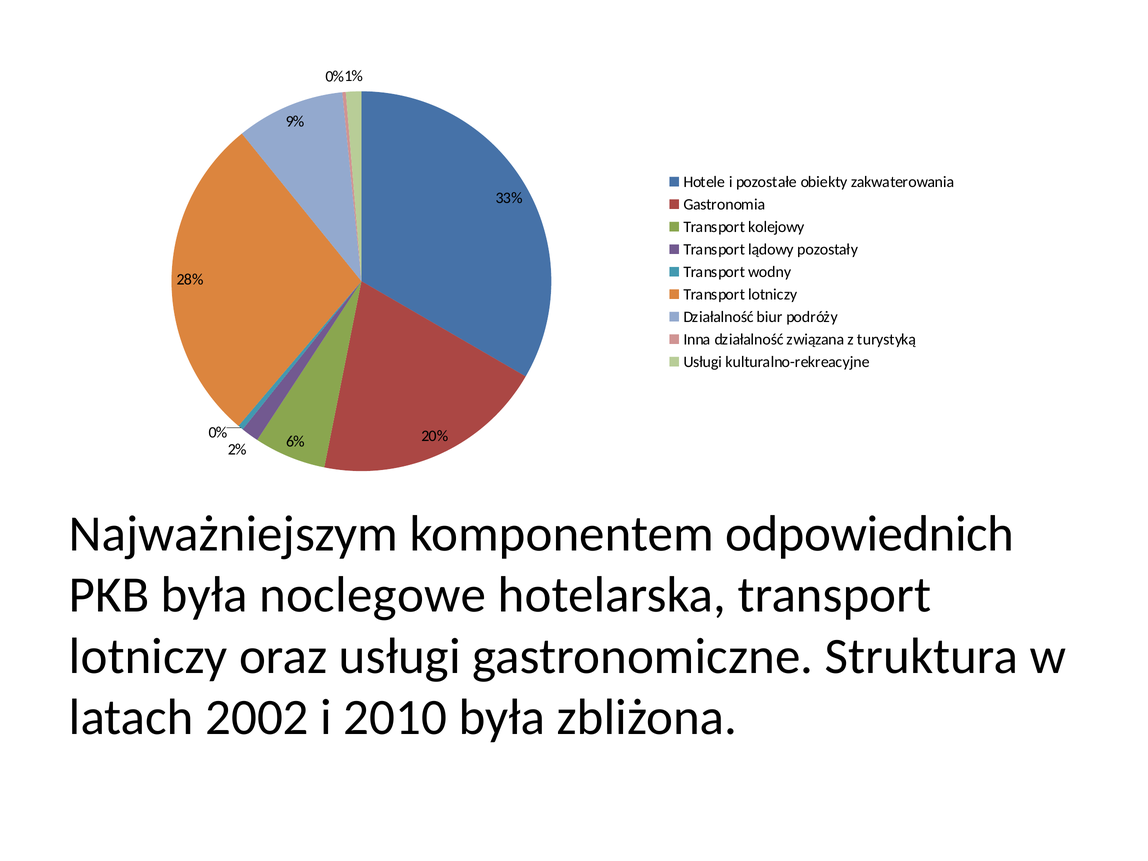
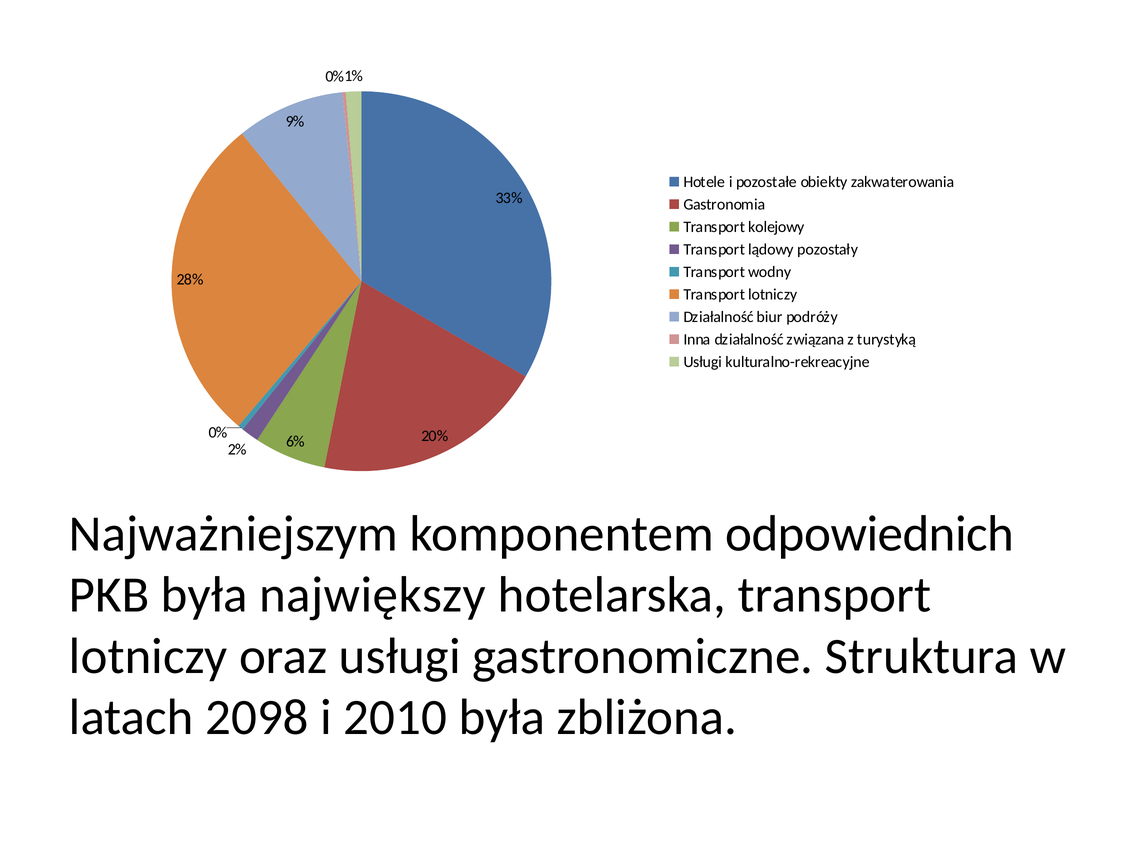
noclegowe: noclegowe -> największy
2002: 2002 -> 2098
